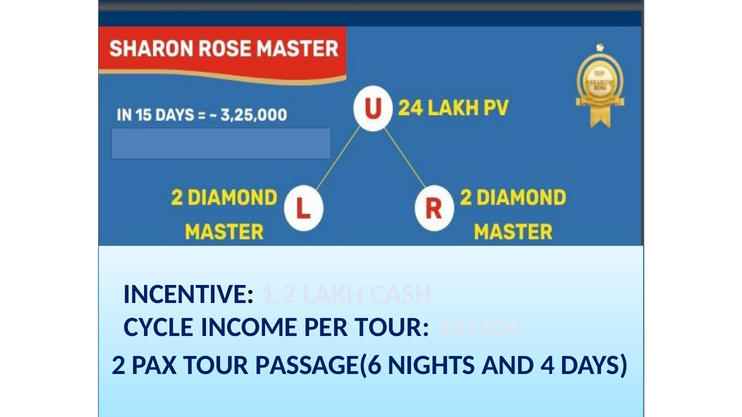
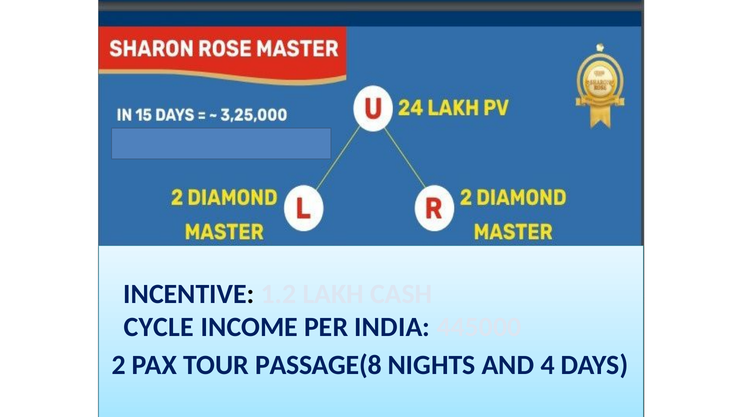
PER TOUR: TOUR -> INDIA
PASSAGE(6: PASSAGE(6 -> PASSAGE(8
